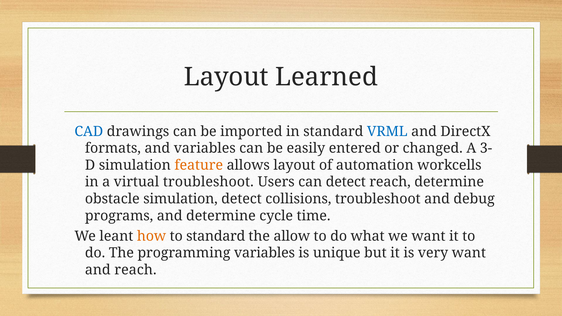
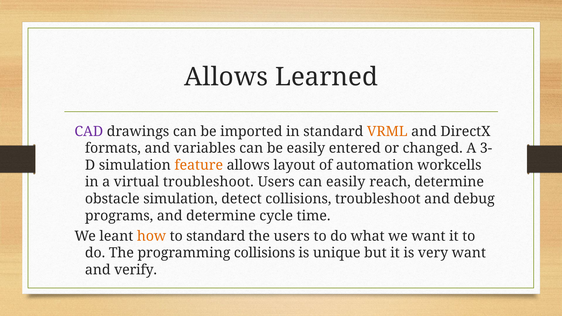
Layout at (226, 77): Layout -> Allows
CAD colour: blue -> purple
VRML colour: blue -> orange
can detect: detect -> easily
the allow: allow -> users
programming variables: variables -> collisions
and reach: reach -> verify
